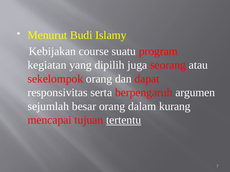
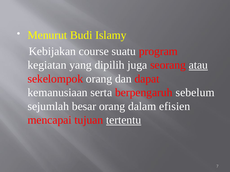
atau underline: none -> present
responsivitas: responsivitas -> kemanusiaan
argumen: argumen -> sebelum
kurang: kurang -> efisien
